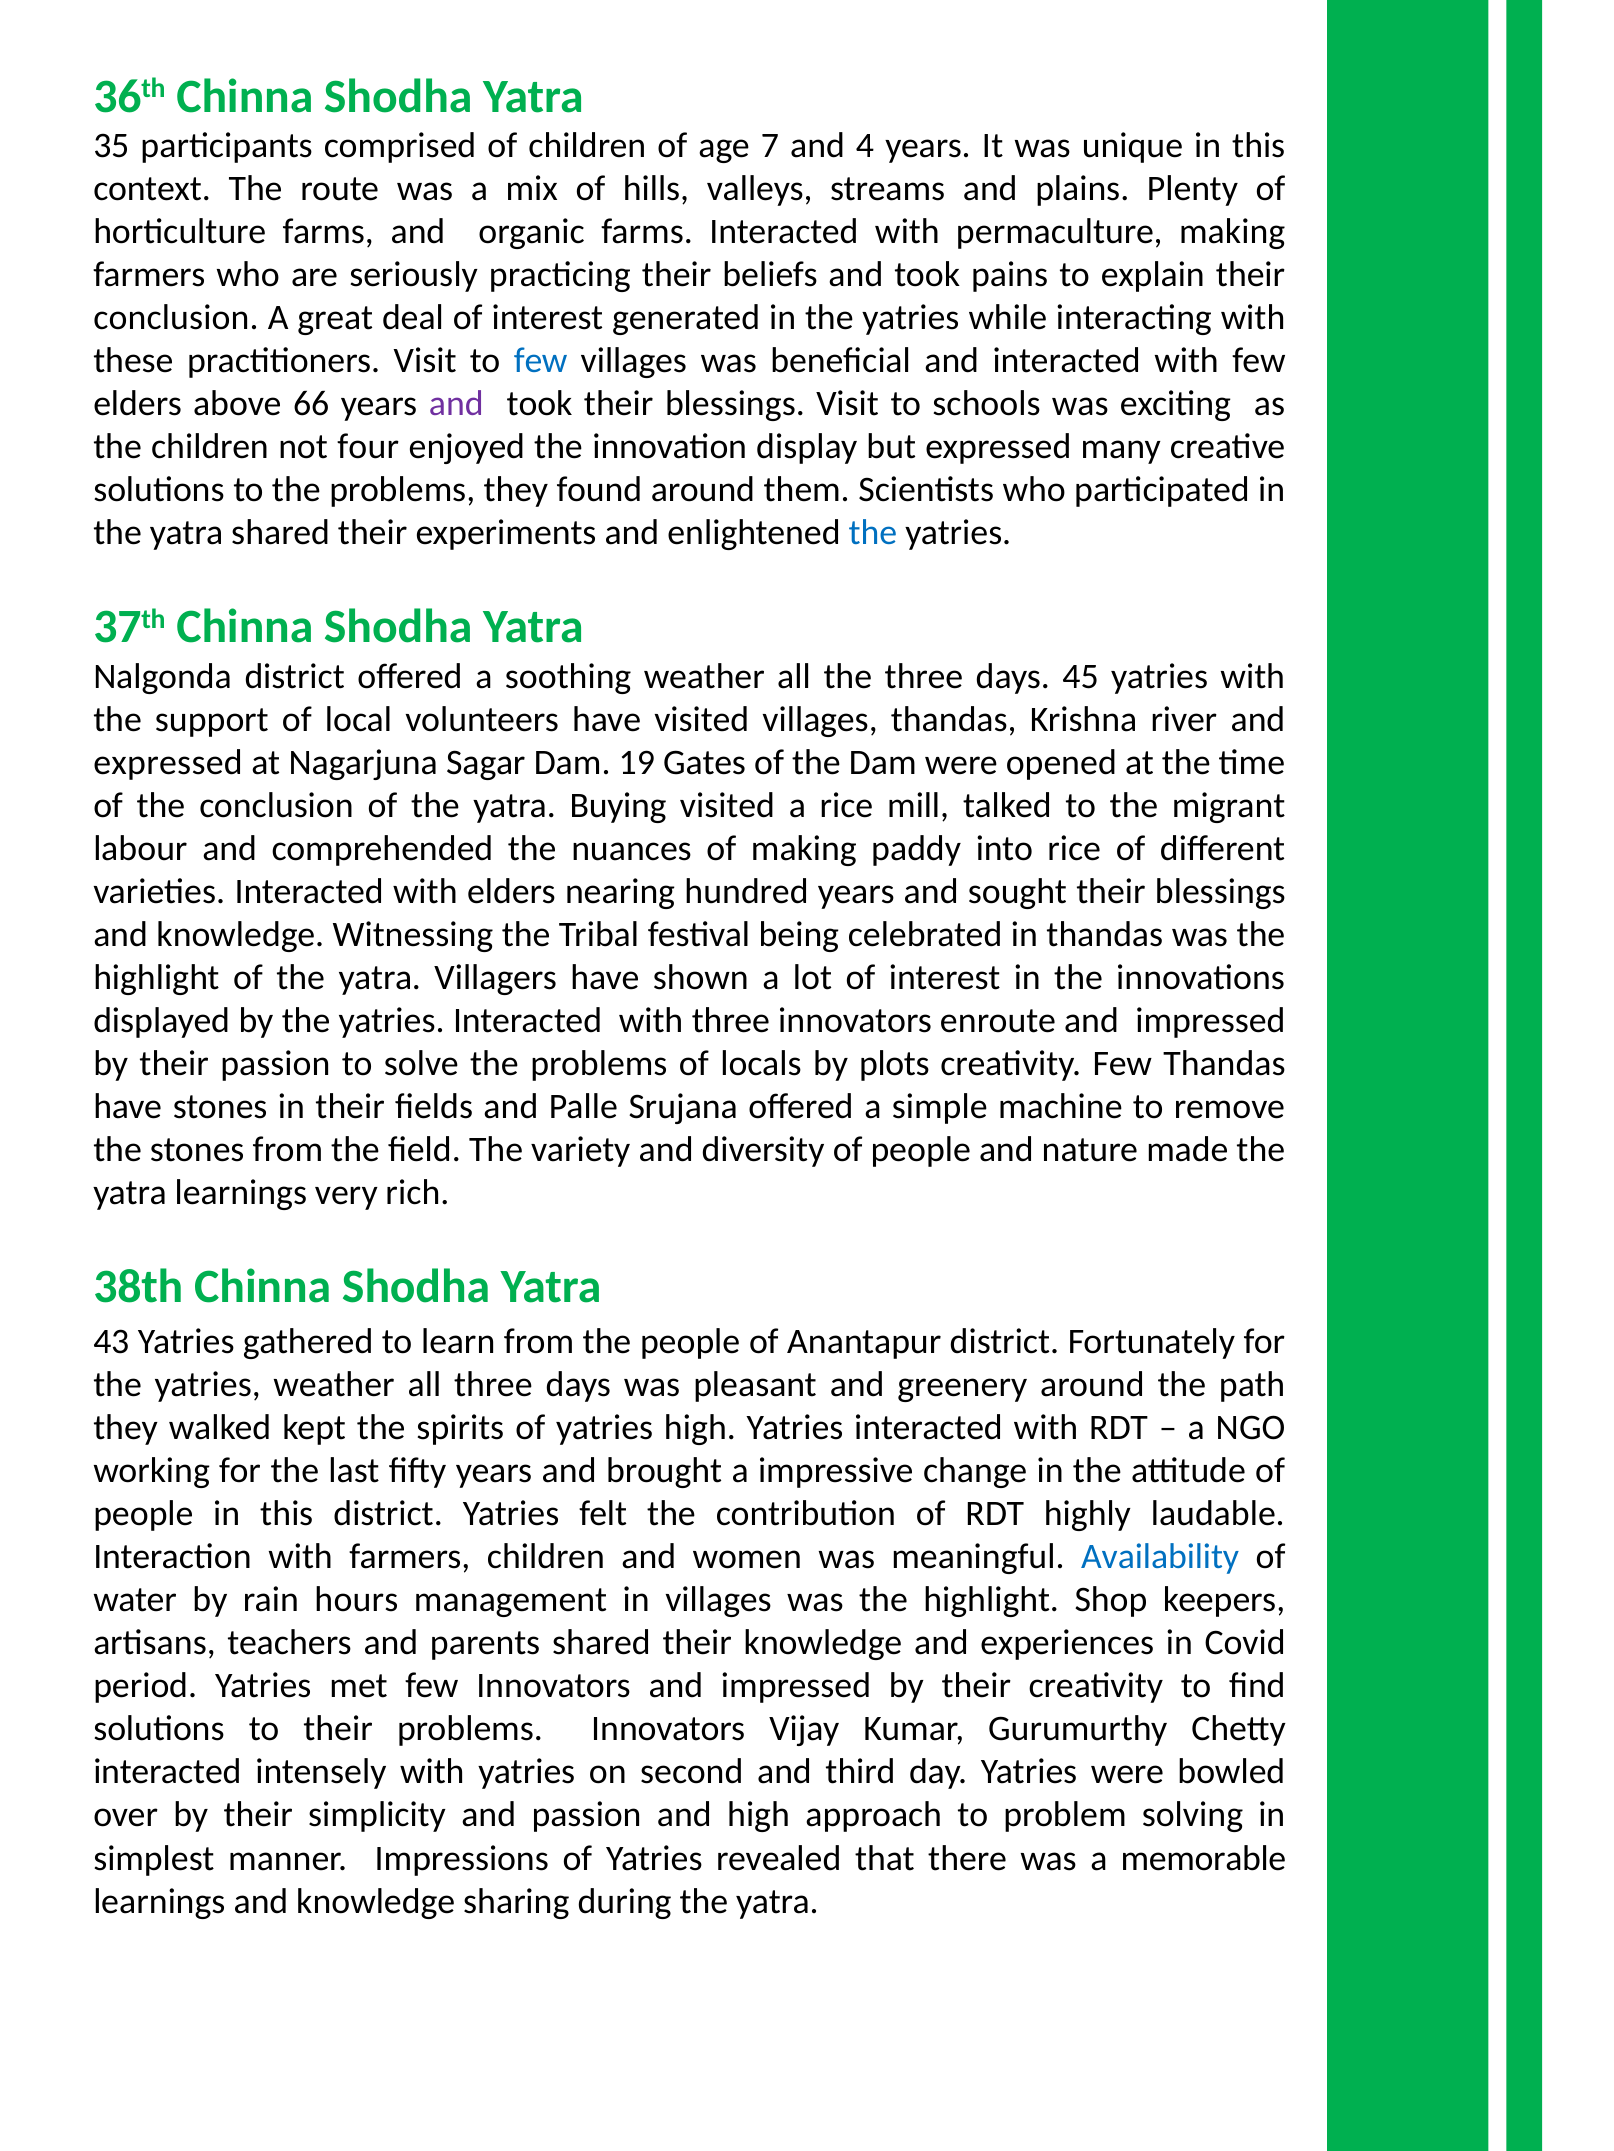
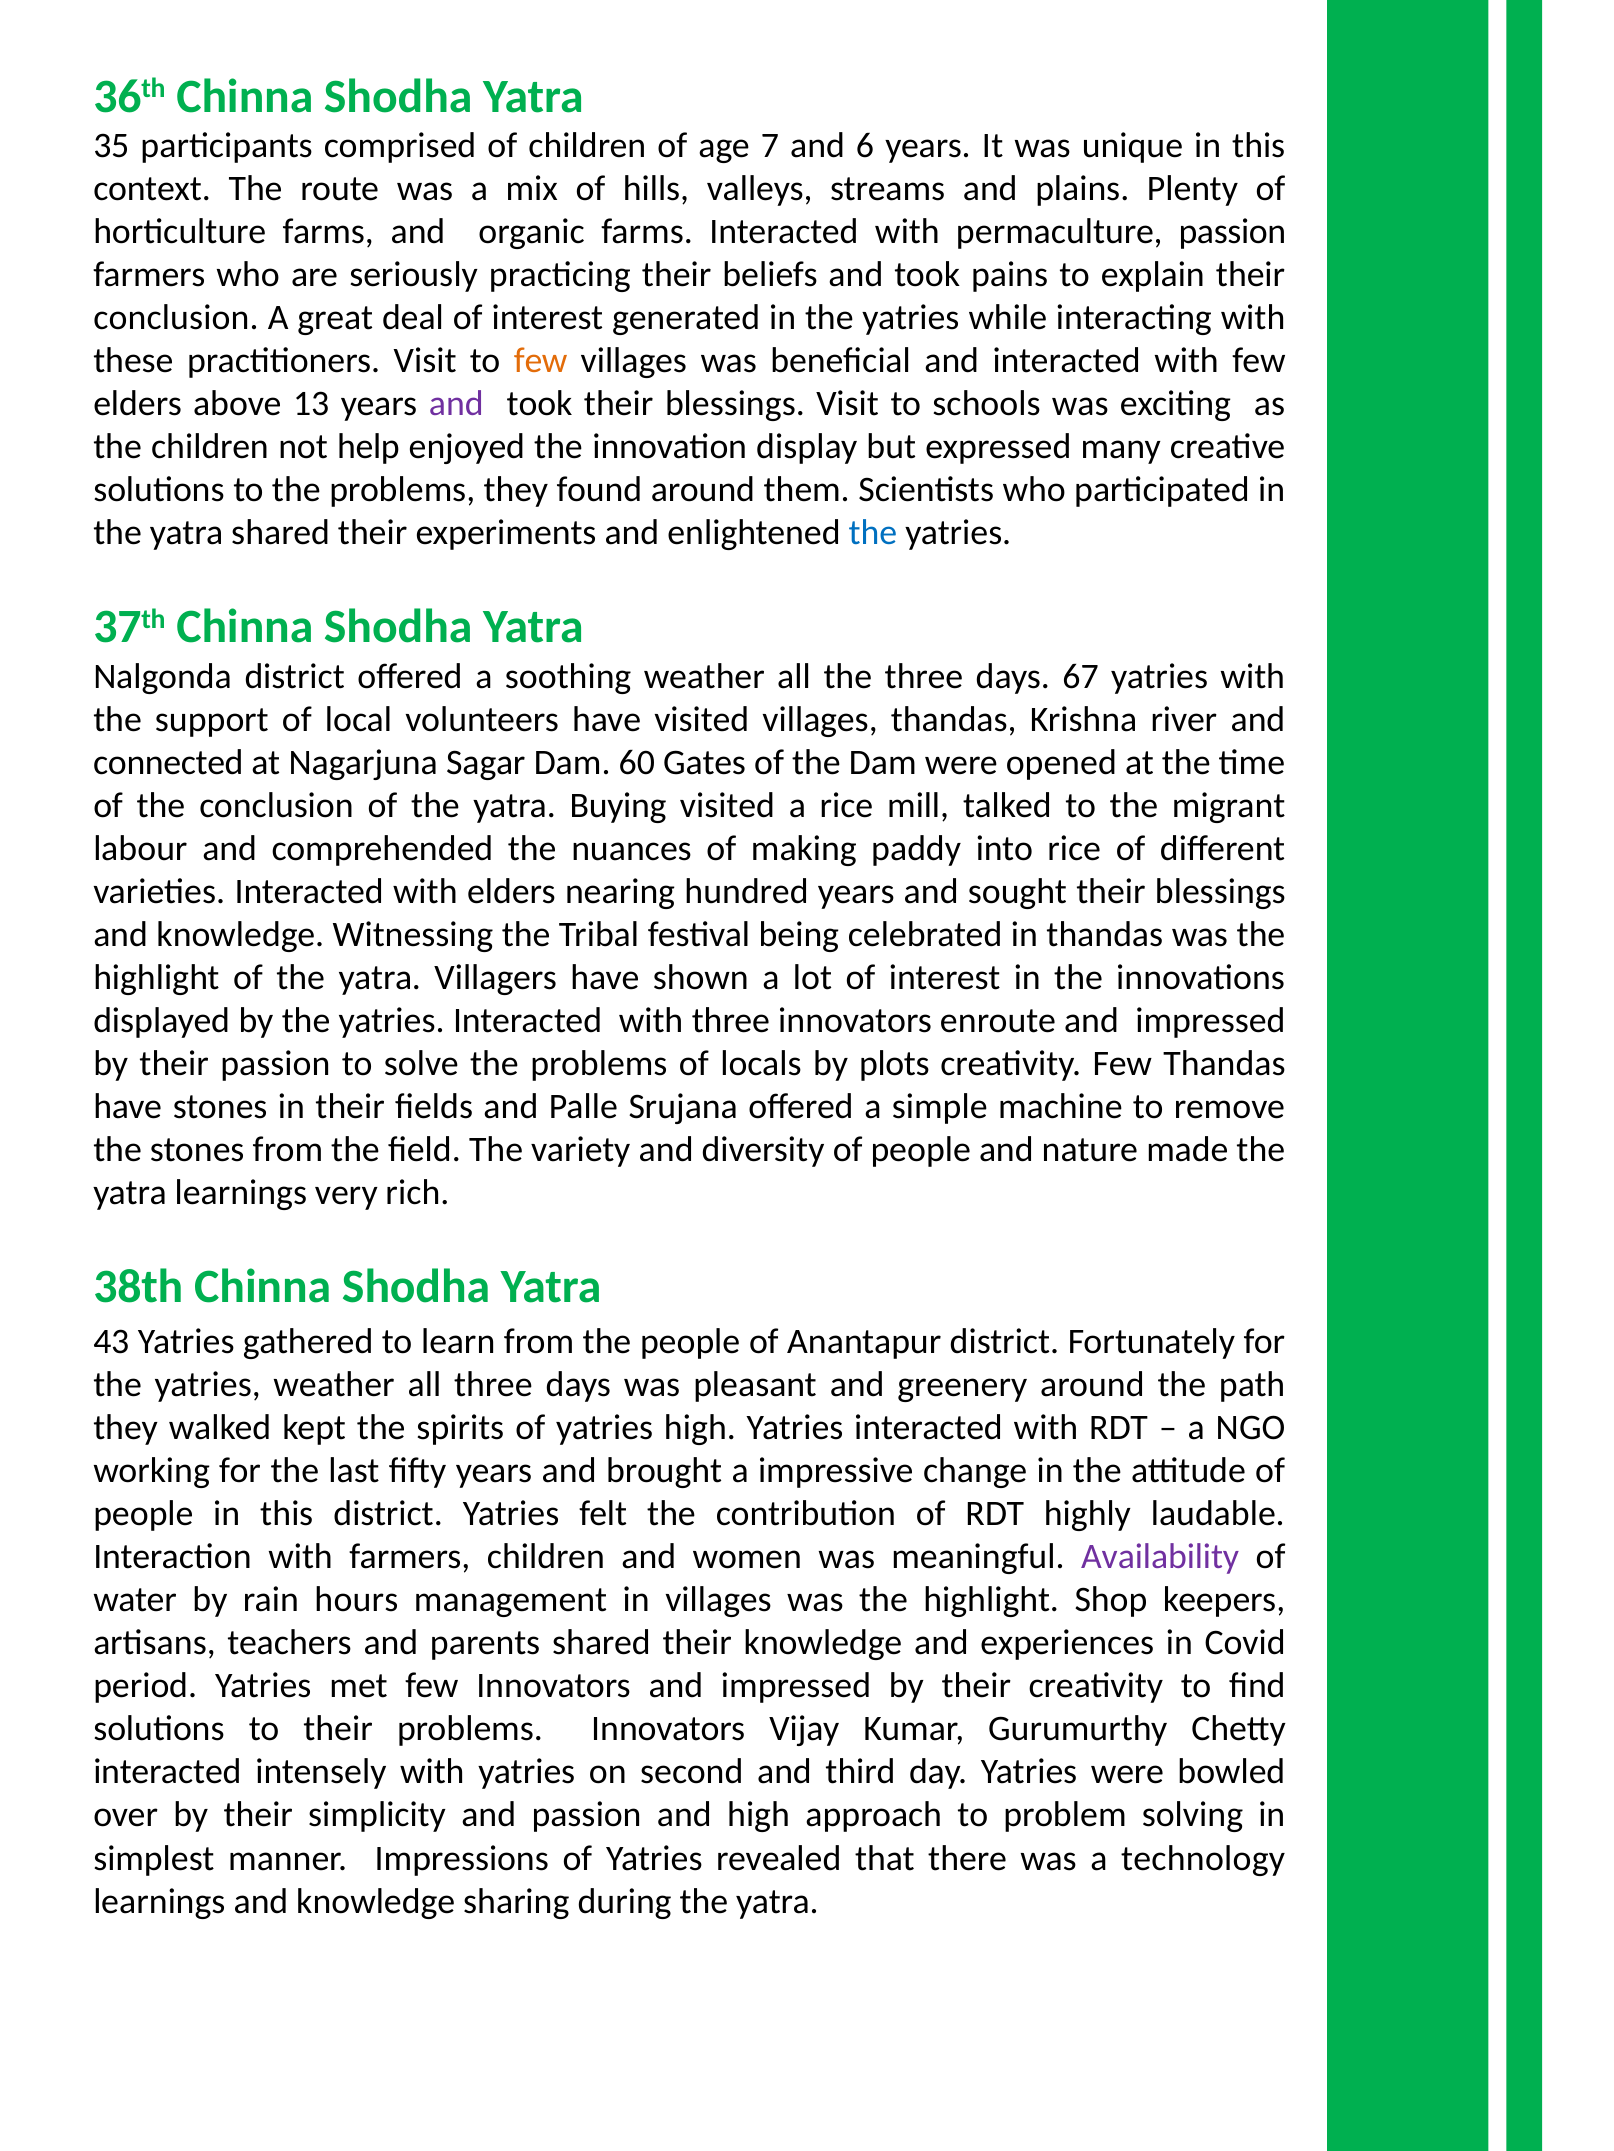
4: 4 -> 6
permaculture making: making -> passion
few at (541, 361) colour: blue -> orange
66: 66 -> 13
four: four -> help
45: 45 -> 67
expressed at (168, 763): expressed -> connected
19: 19 -> 60
Availability colour: blue -> purple
memorable: memorable -> technology
